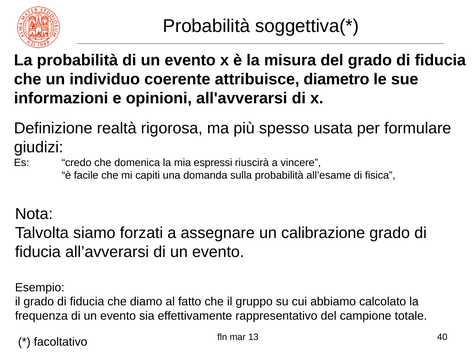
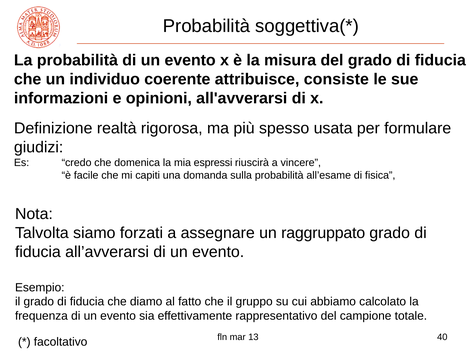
diametro: diametro -> consiste
calibrazione: calibrazione -> raggruppato
